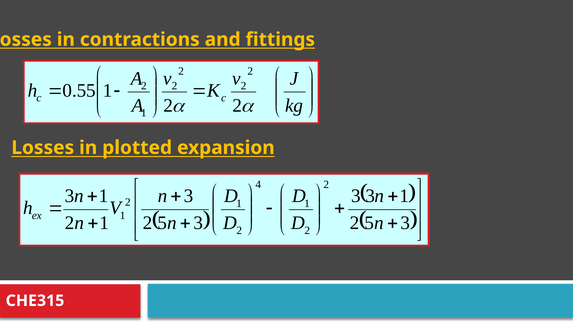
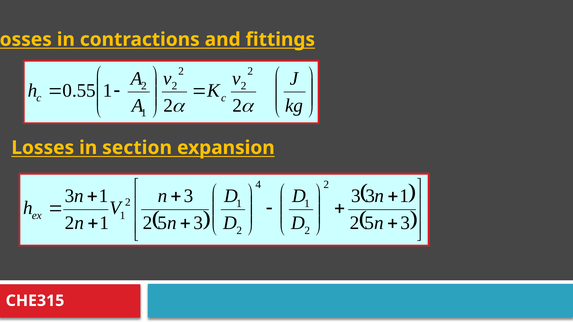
plotted: plotted -> section
